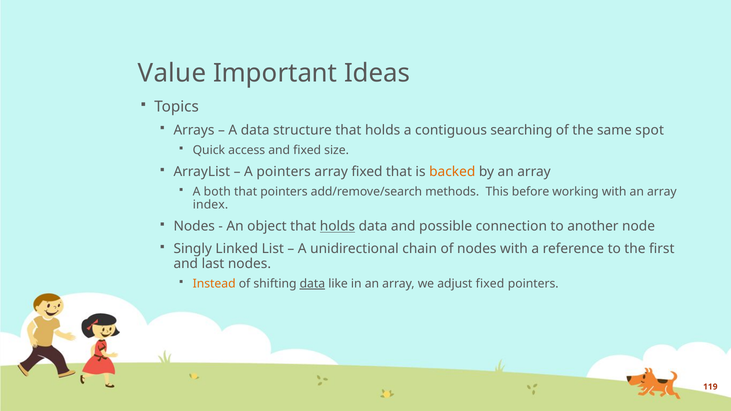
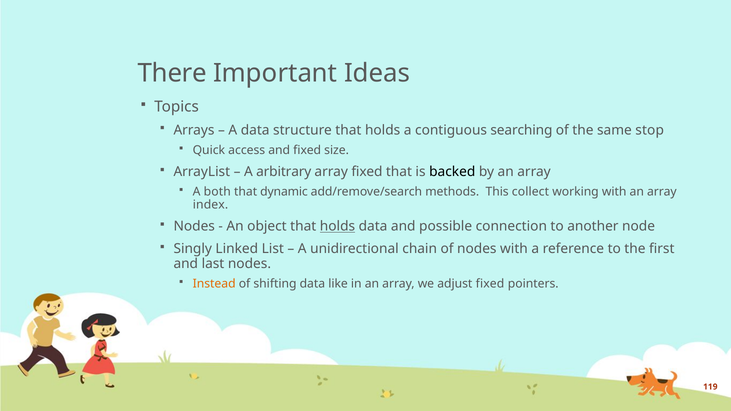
Value: Value -> There
spot: spot -> stop
A pointers: pointers -> arbitrary
backed colour: orange -> black
that pointers: pointers -> dynamic
before: before -> collect
data at (312, 284) underline: present -> none
